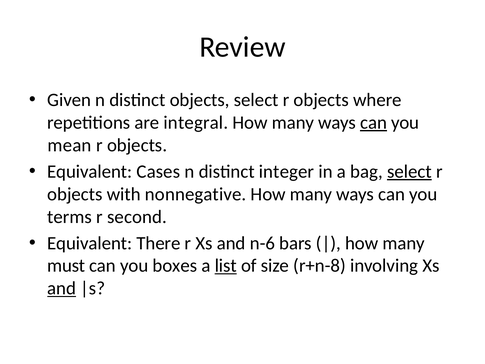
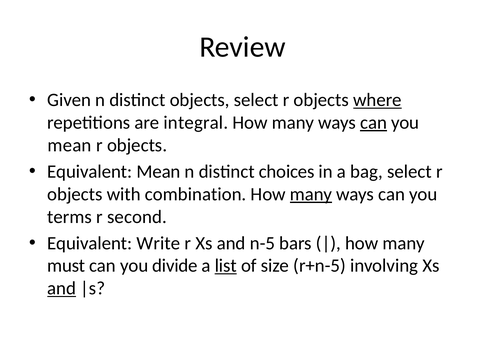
where underline: none -> present
Equivalent Cases: Cases -> Mean
integer: integer -> choices
select at (409, 171) underline: present -> none
nonnegative: nonnegative -> combination
many at (311, 194) underline: none -> present
There: There -> Write
n-6: n-6 -> n-5
boxes: boxes -> divide
r+n-8: r+n-8 -> r+n-5
